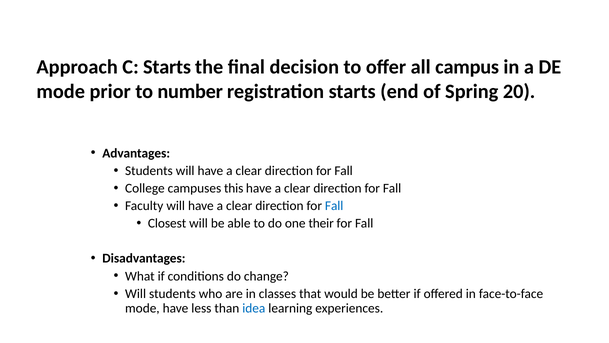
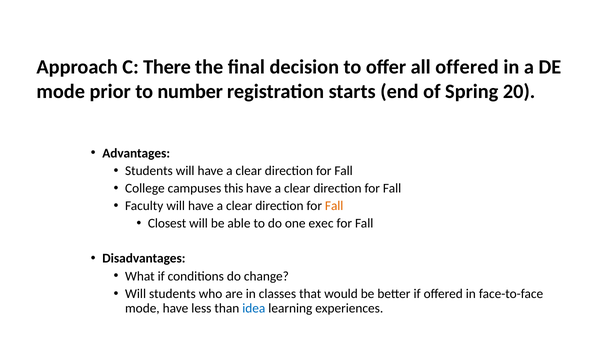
C Starts: Starts -> There
all campus: campus -> offered
Fall at (334, 206) colour: blue -> orange
their: their -> exec
